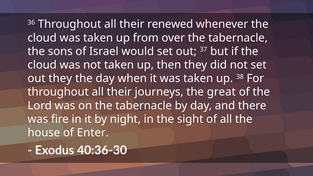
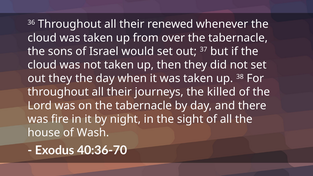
great: great -> killed
Enter: Enter -> Wash
40:36-30: 40:36-30 -> 40:36-70
